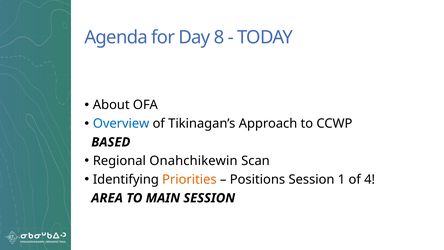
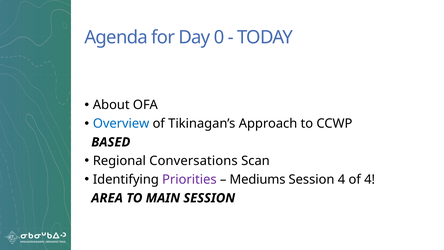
8: 8 -> 0
Onahchikewin: Onahchikewin -> Conversations
Priorities colour: orange -> purple
Positions: Positions -> Mediums
Session 1: 1 -> 4
